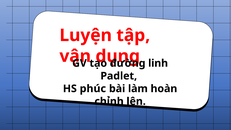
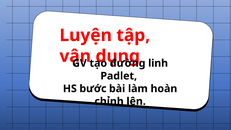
phúc: phúc -> bước
